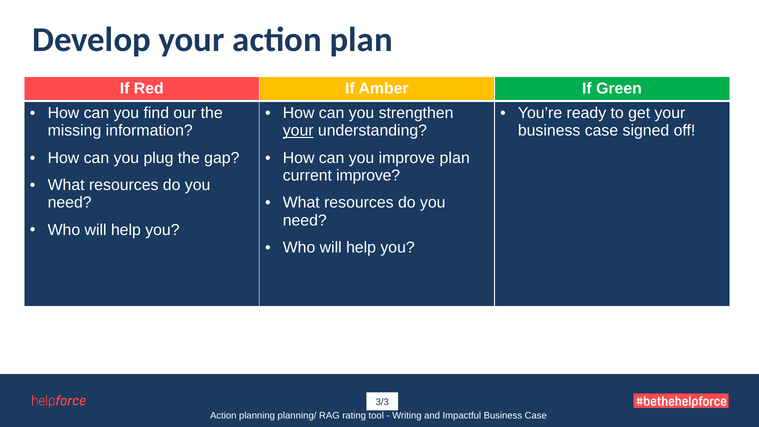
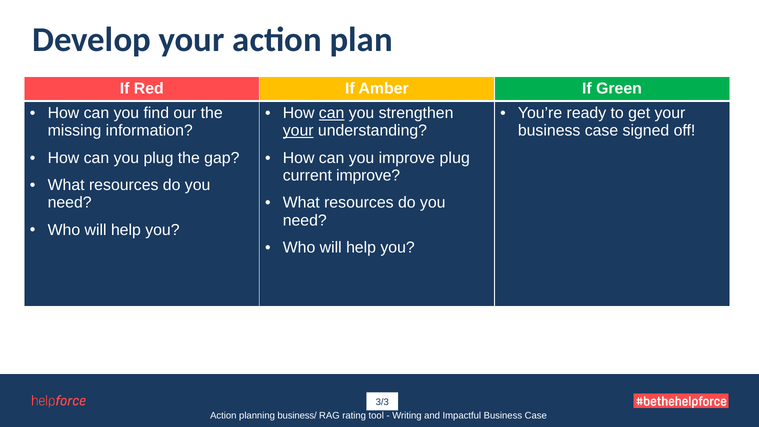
can at (332, 113) underline: none -> present
improve plan: plan -> plug
planning/: planning/ -> business/
